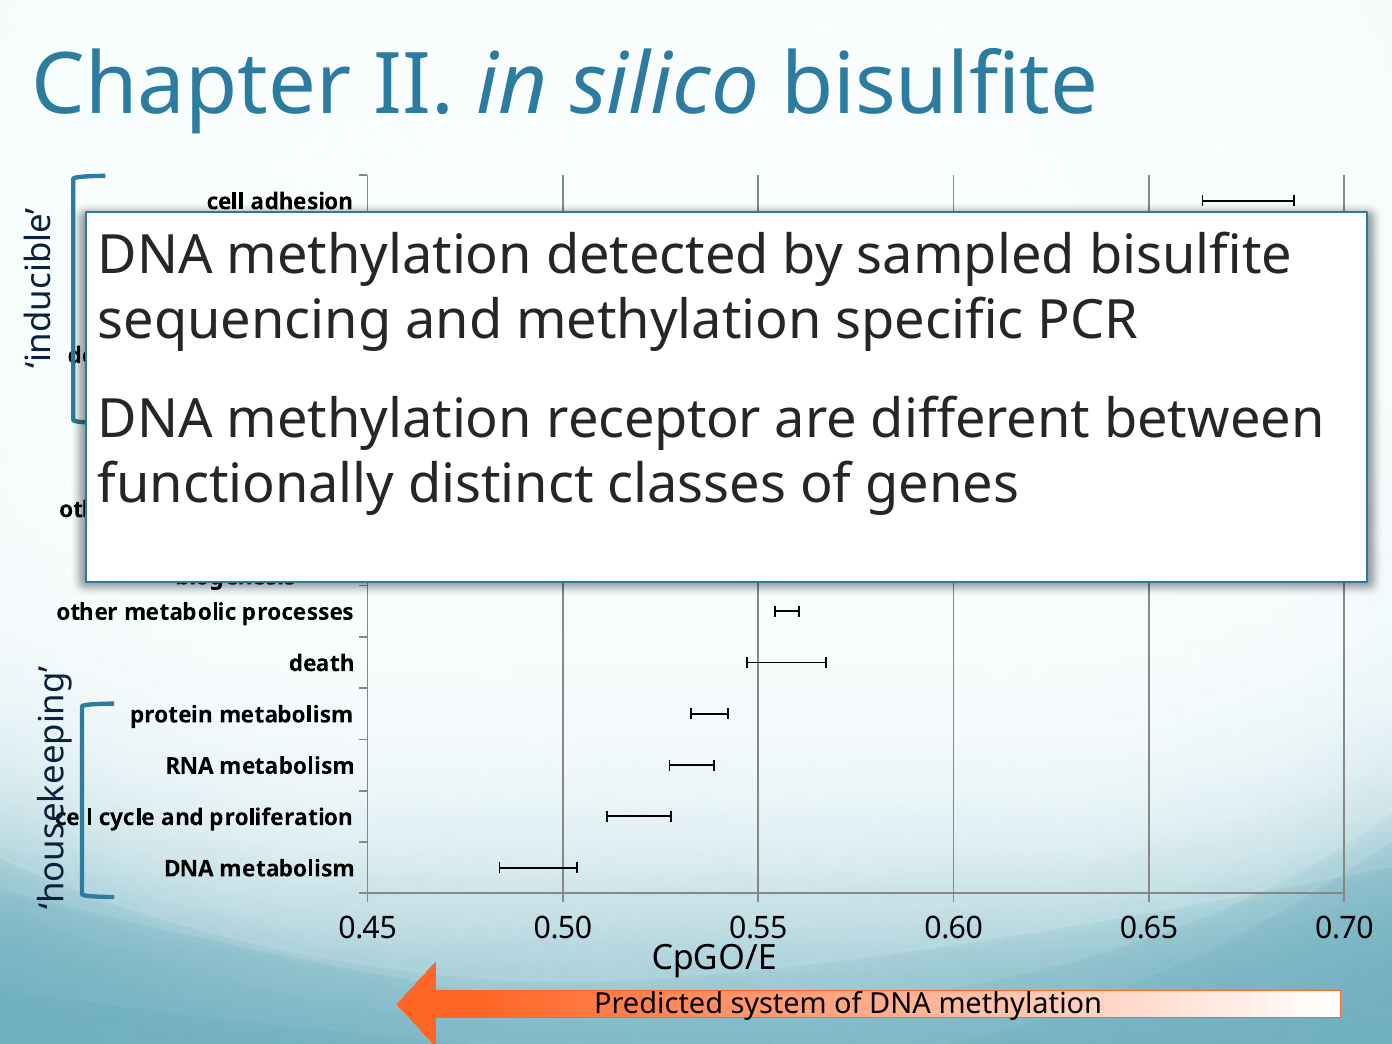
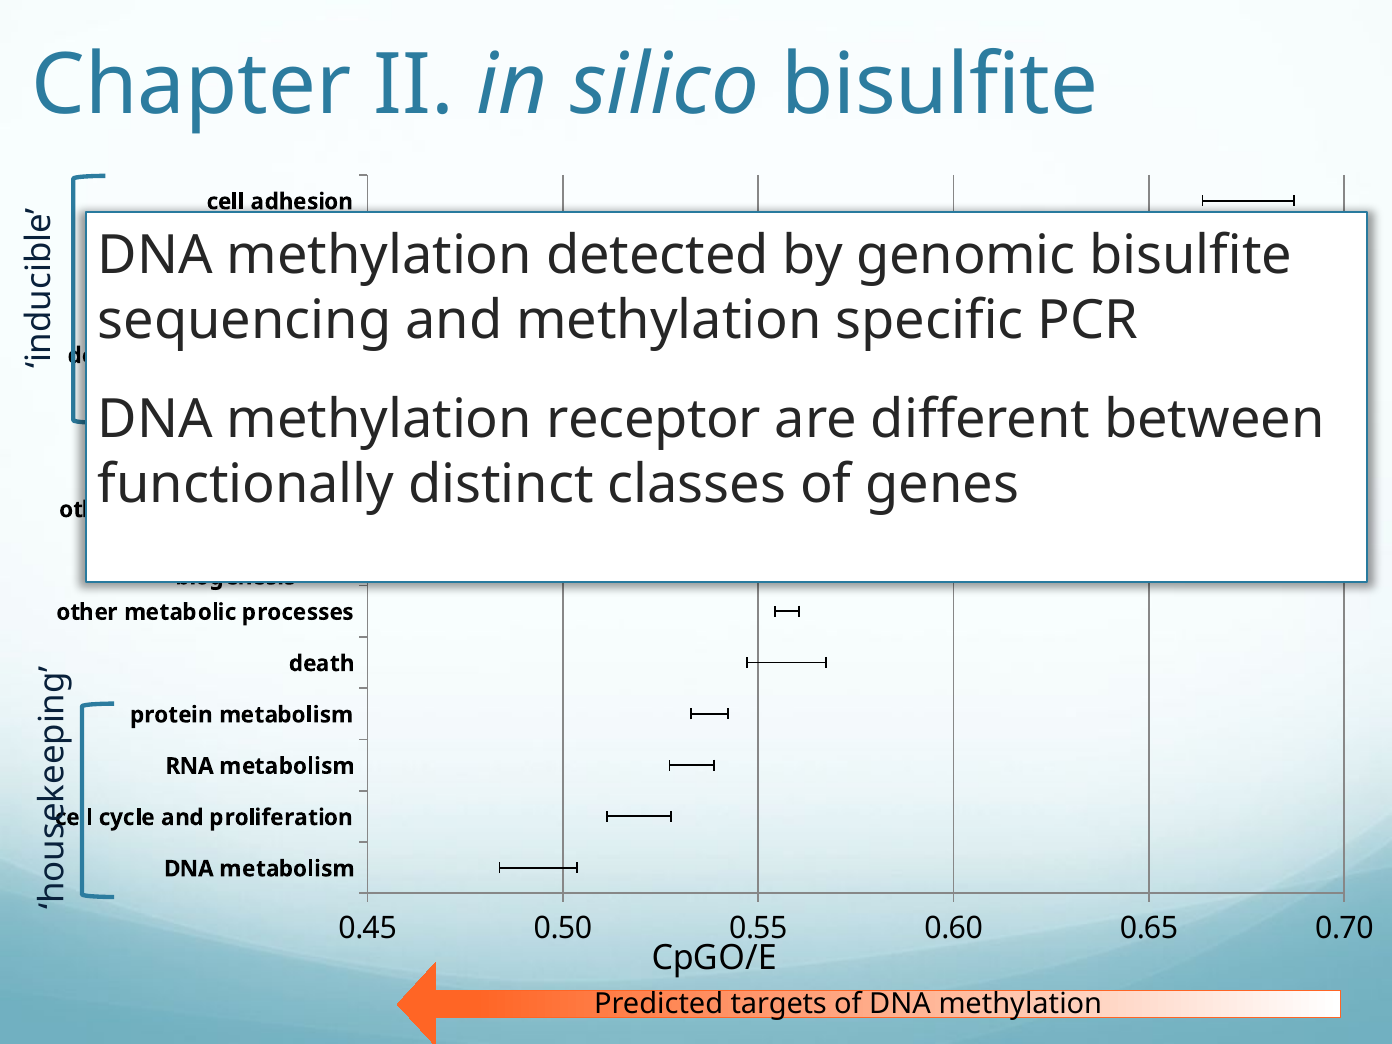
sampled: sampled -> genomic
system: system -> targets
